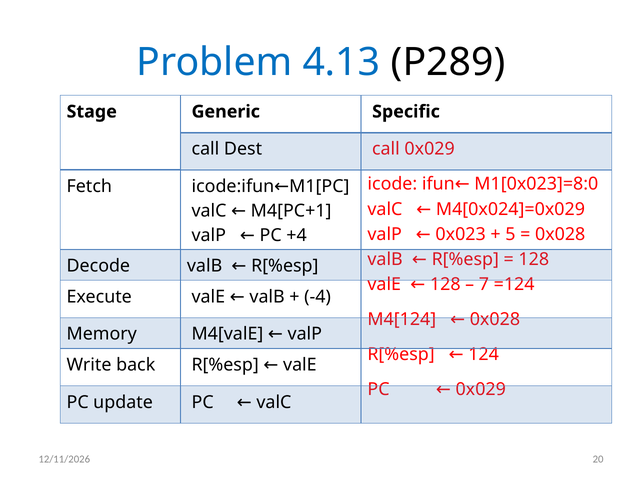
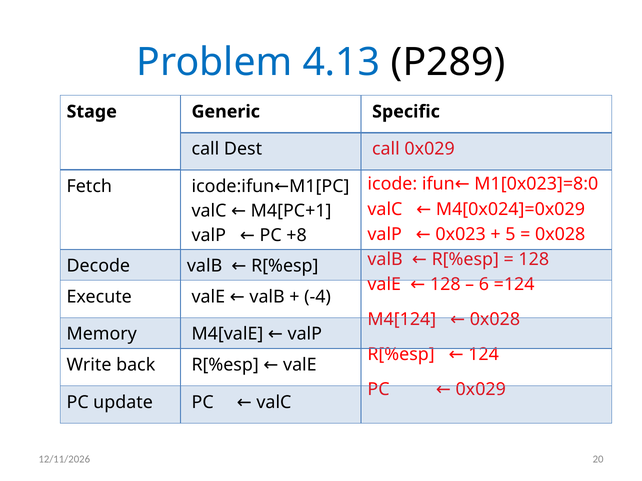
+4: +4 -> +8
7: 7 -> 6
